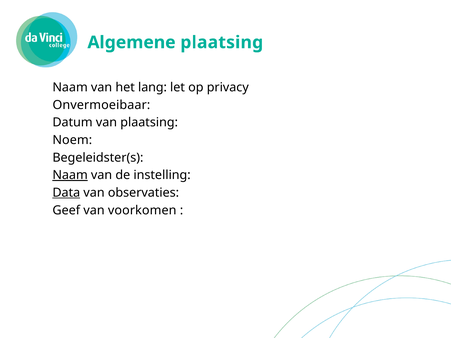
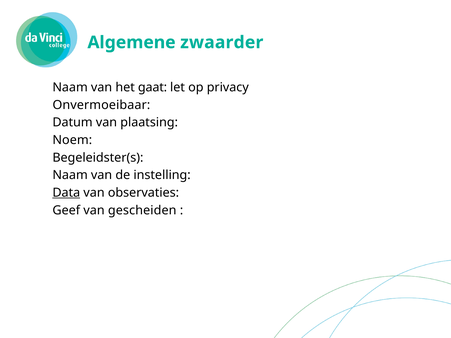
Algemene plaatsing: plaatsing -> zwaarder
lang: lang -> gaat
Naam at (70, 175) underline: present -> none
voorkomen: voorkomen -> gescheiden
